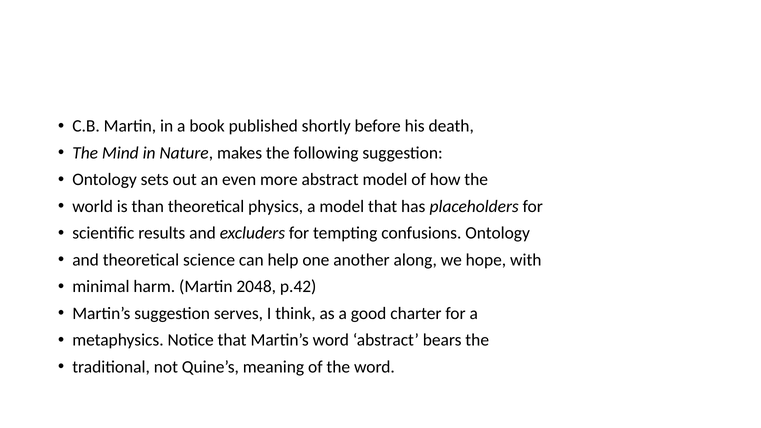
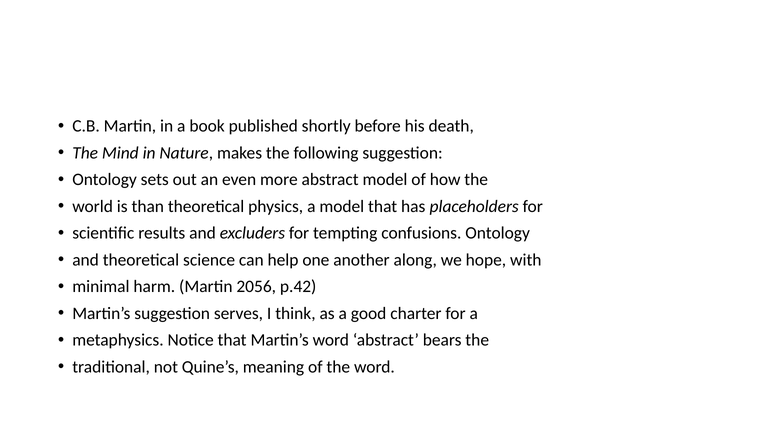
2048: 2048 -> 2056
